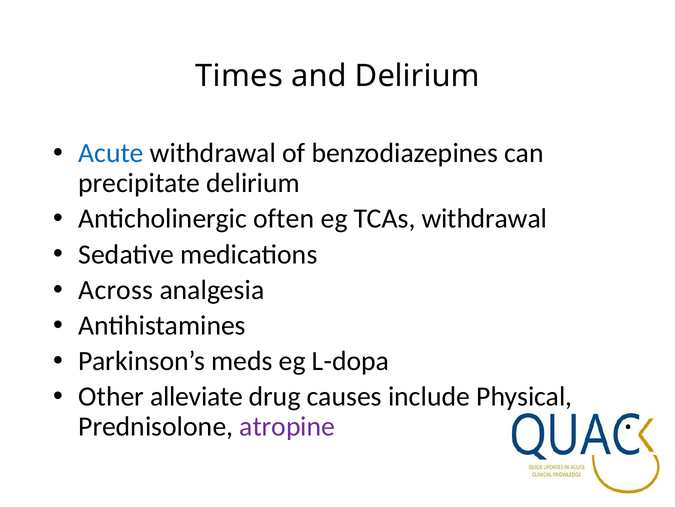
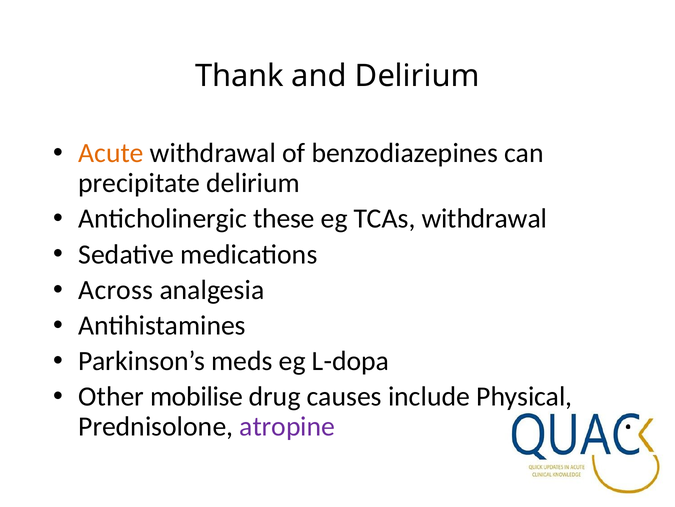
Times: Times -> Thank
Acute colour: blue -> orange
often: often -> these
alleviate: alleviate -> mobilise
